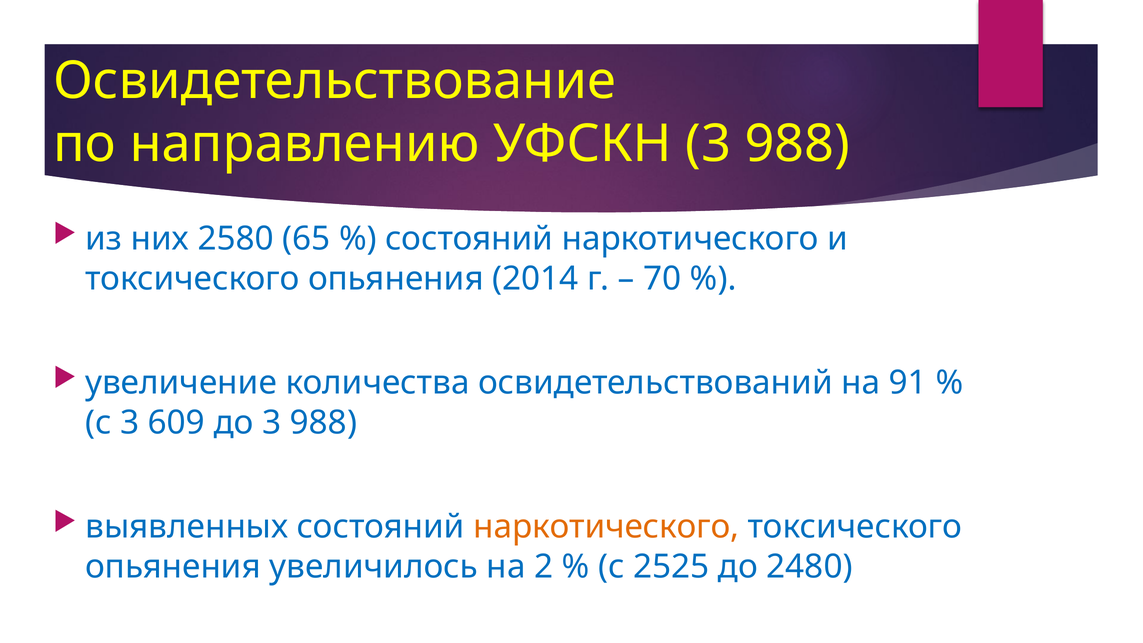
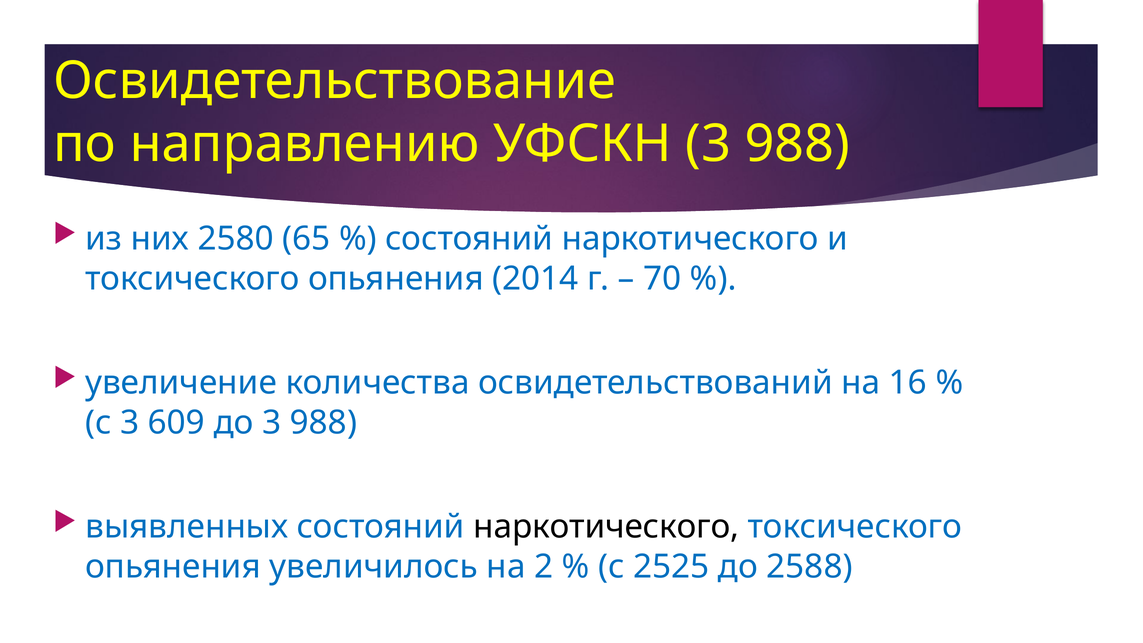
91: 91 -> 16
наркотического at (606, 526) colour: orange -> black
2480: 2480 -> 2588
